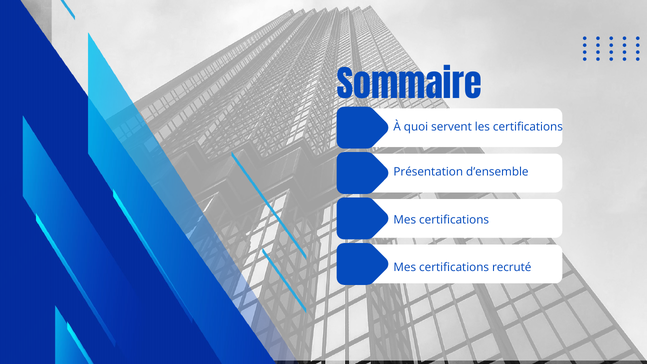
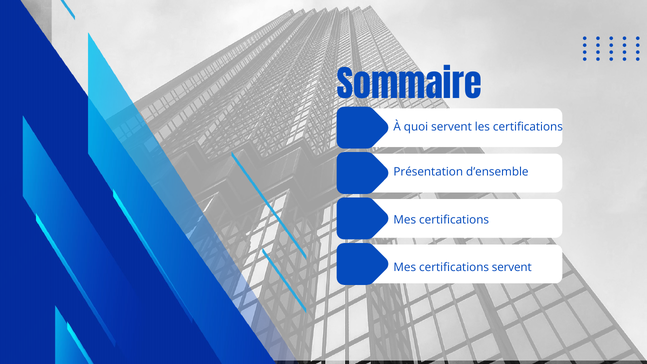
certifications recruté: recruté -> servent
